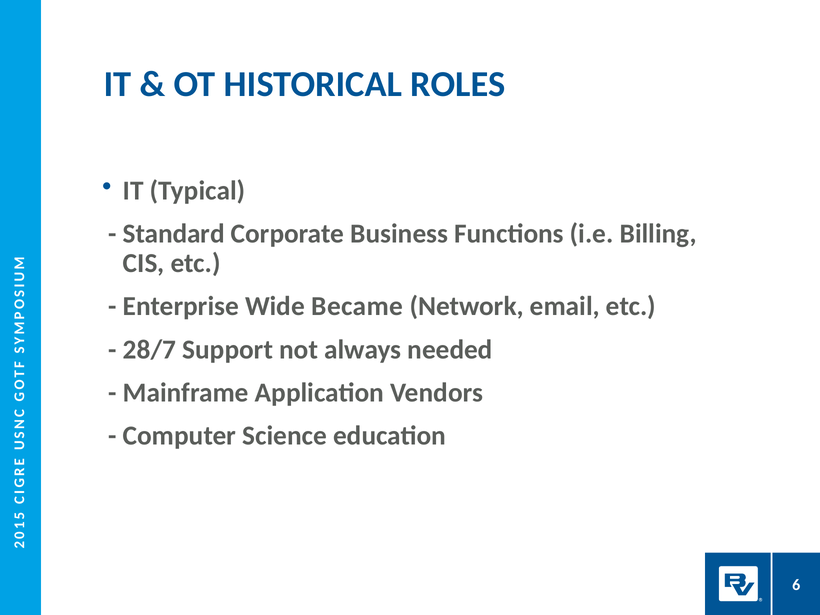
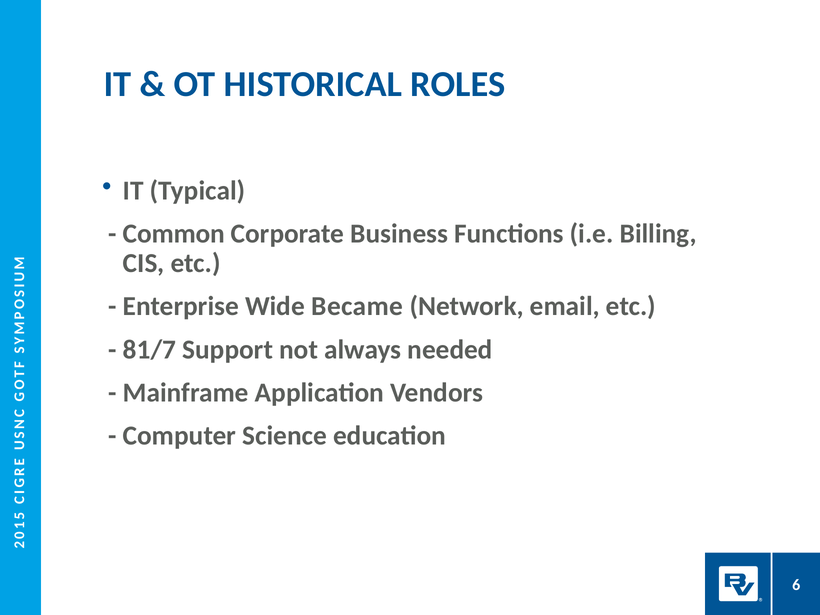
Standard: Standard -> Common
28/7: 28/7 -> 81/7
